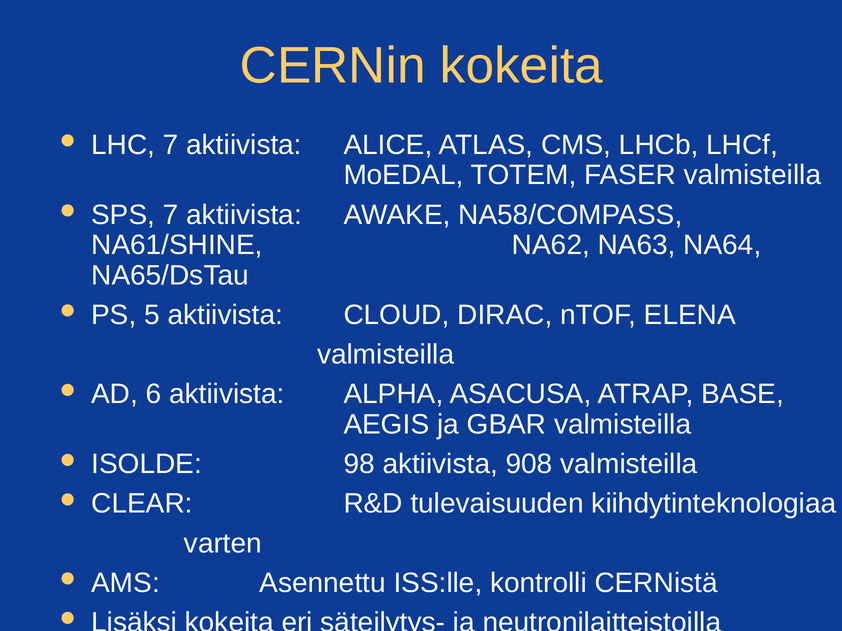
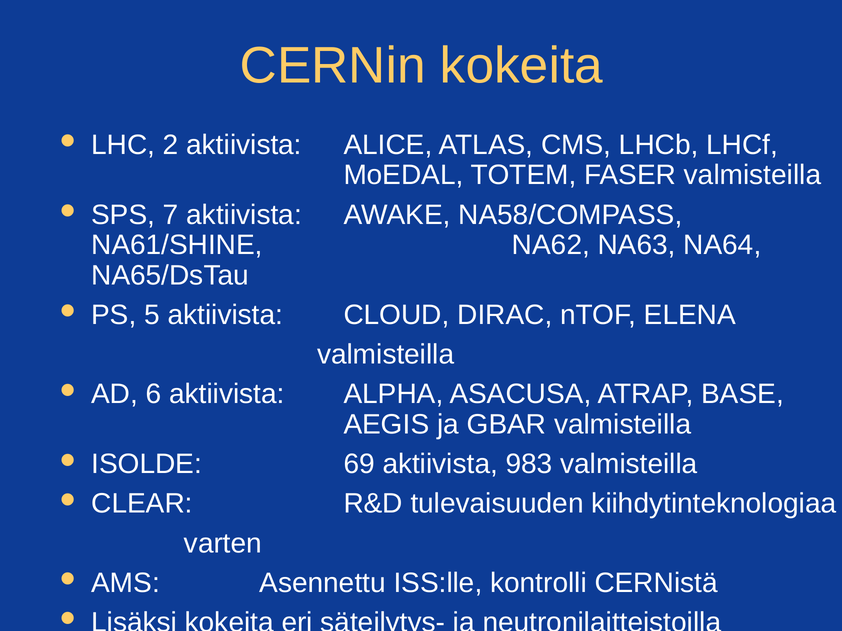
LHC 7: 7 -> 2
98: 98 -> 69
908: 908 -> 983
